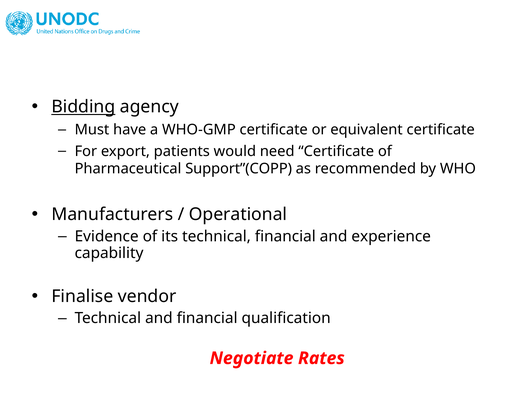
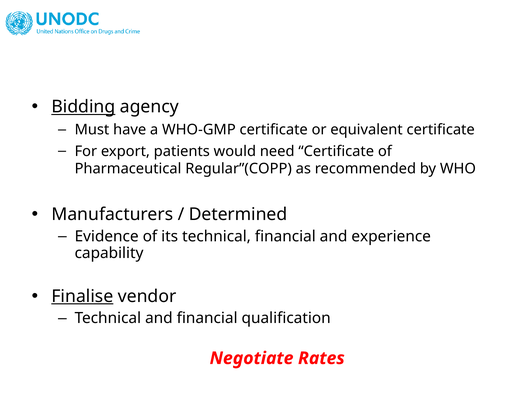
Support”(COPP: Support”(COPP -> Regular”(COPP
Operational: Operational -> Determined
Finalise underline: none -> present
